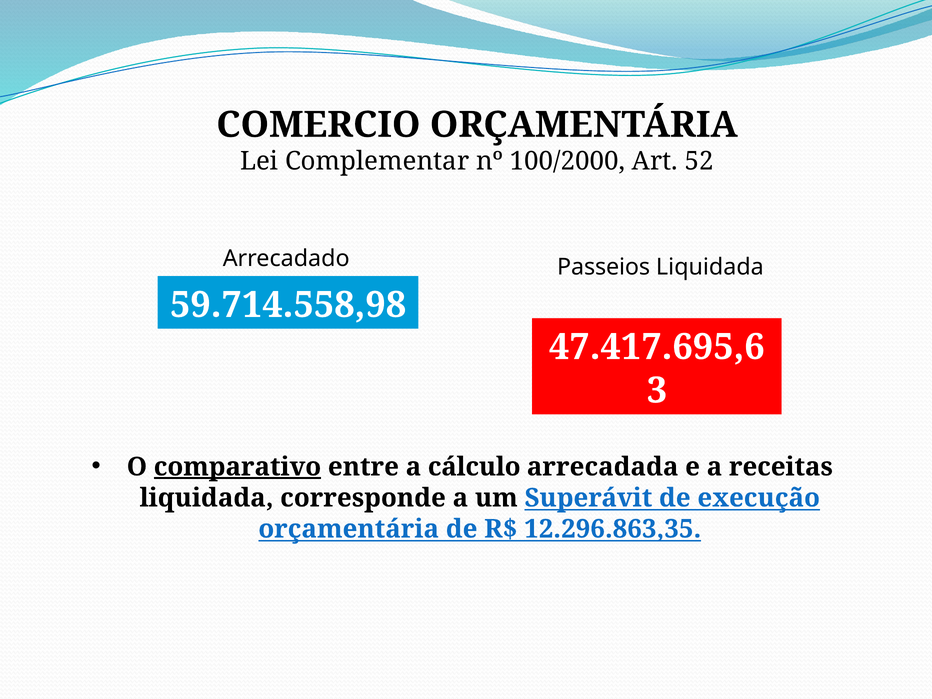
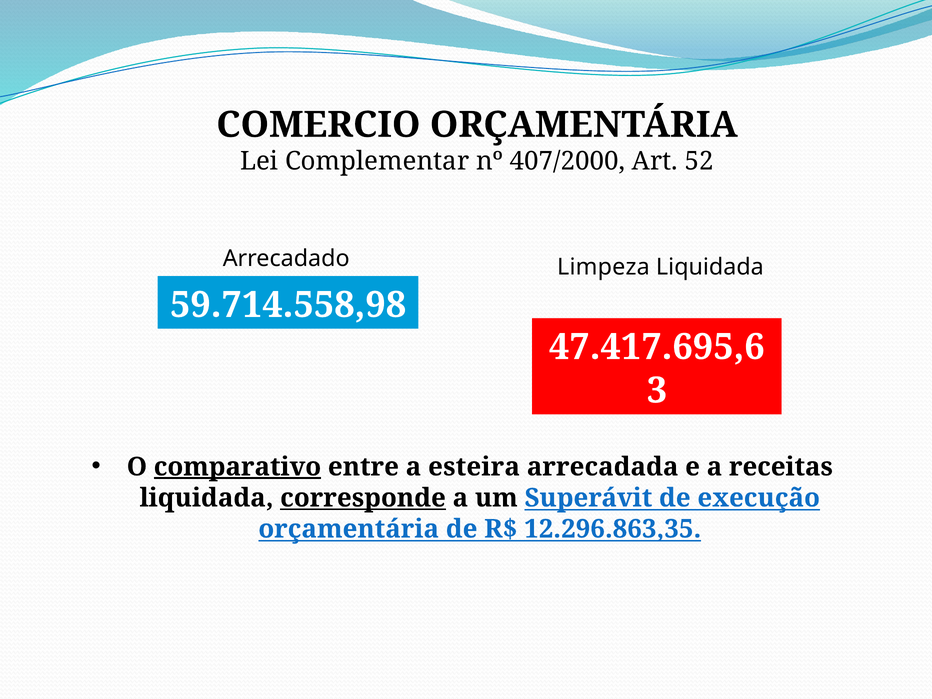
100/2000: 100/2000 -> 407/2000
Passeios: Passeios -> Limpeza
cálculo: cálculo -> esteira
corresponde underline: none -> present
